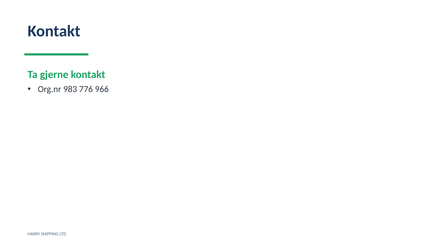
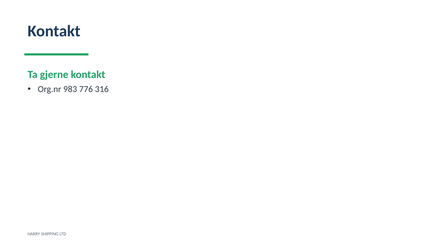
966: 966 -> 316
